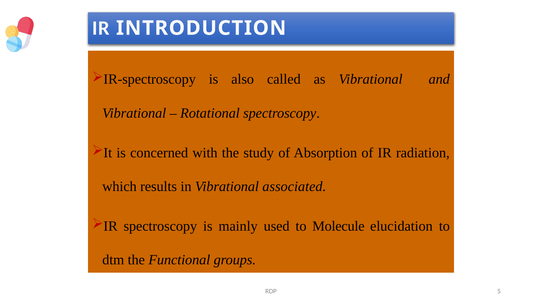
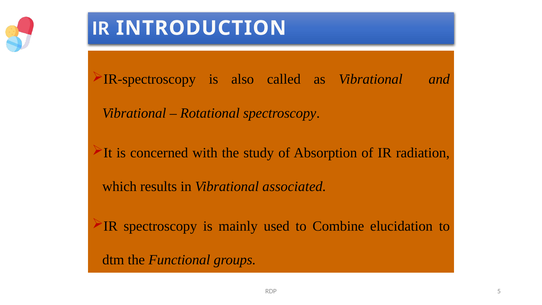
Molecule: Molecule -> Combine
